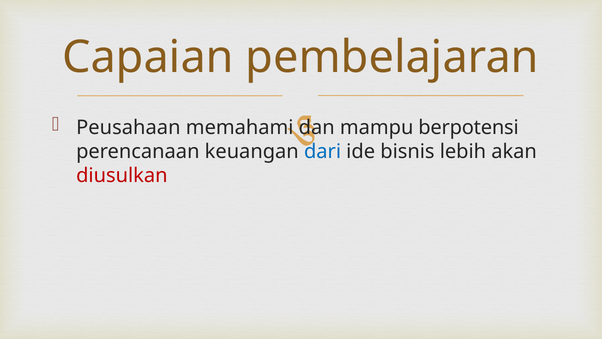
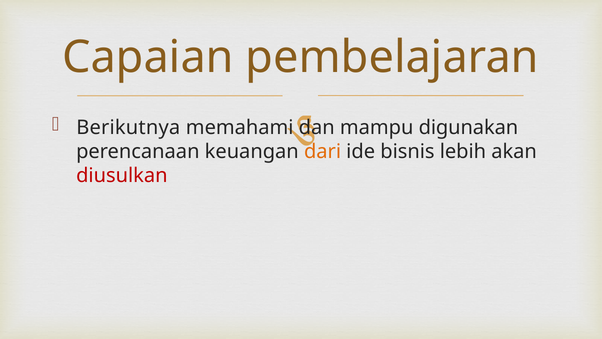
Peusahaan: Peusahaan -> Berikutnya
berpotensi: berpotensi -> digunakan
dari colour: blue -> orange
